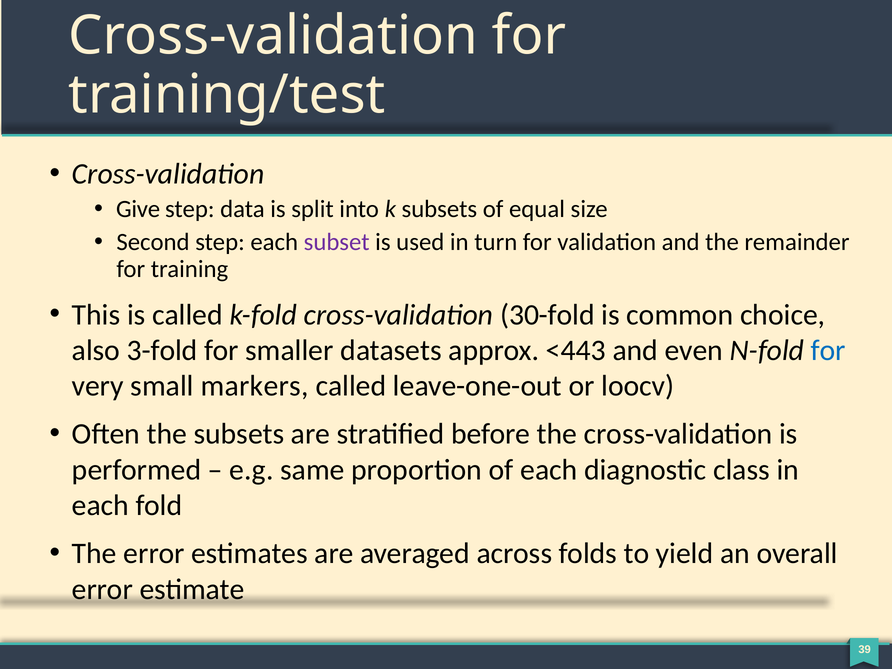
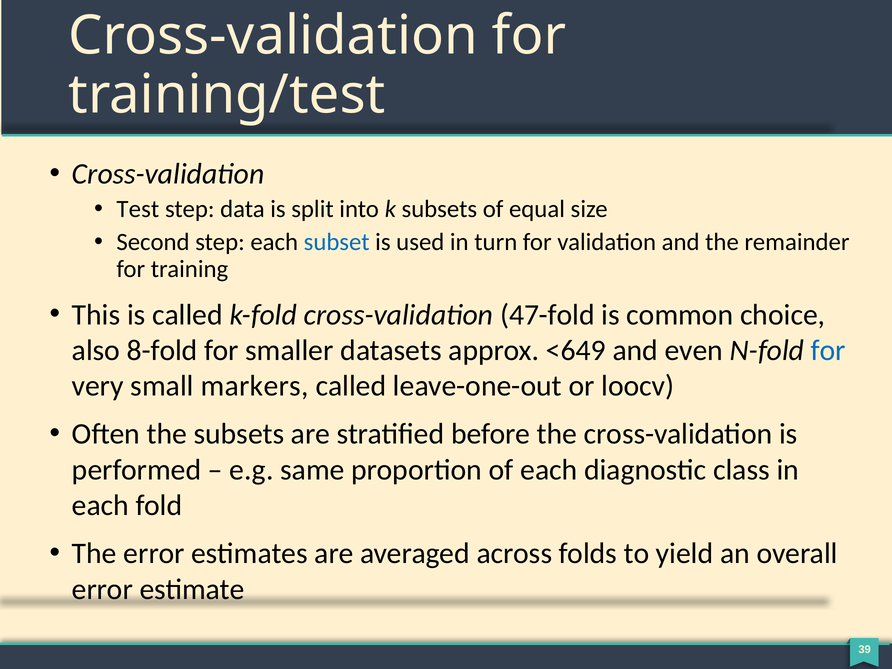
Give: Give -> Test
subset colour: purple -> blue
30-fold: 30-fold -> 47-fold
3-fold: 3-fold -> 8-fold
<443: <443 -> <649
